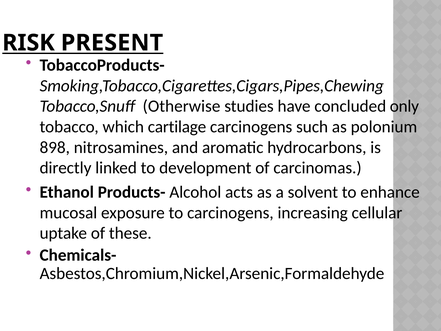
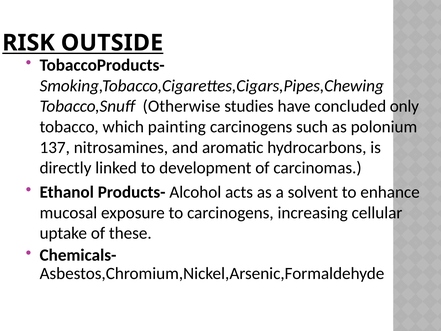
PRESENT: PRESENT -> OUTSIDE
cartilage: cartilage -> painting
898: 898 -> 137
